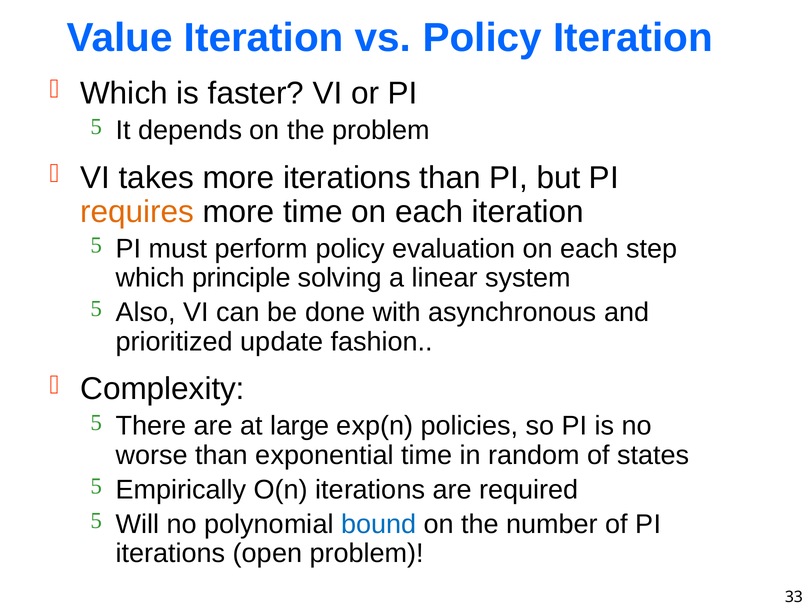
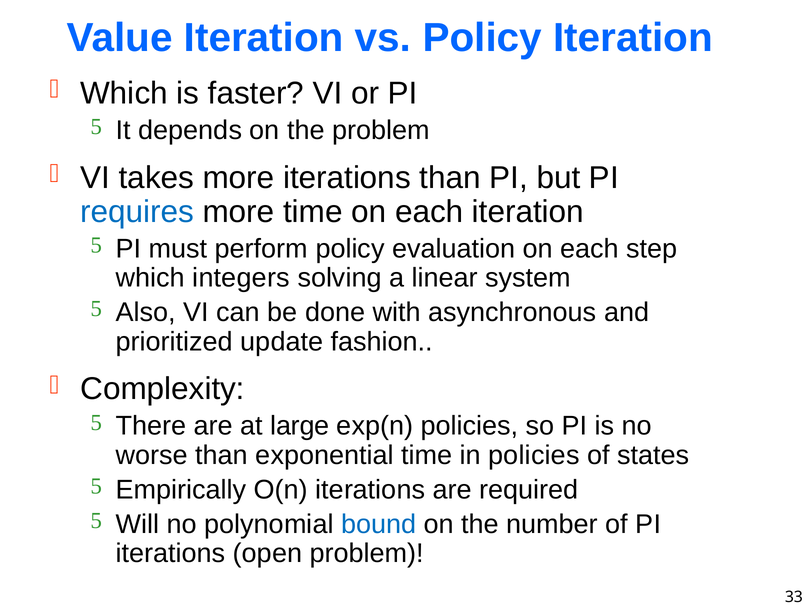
requires colour: orange -> blue
principle: principle -> integers
in random: random -> policies
